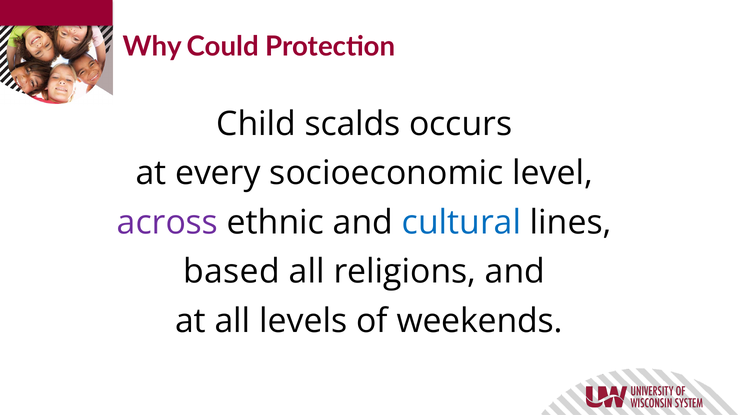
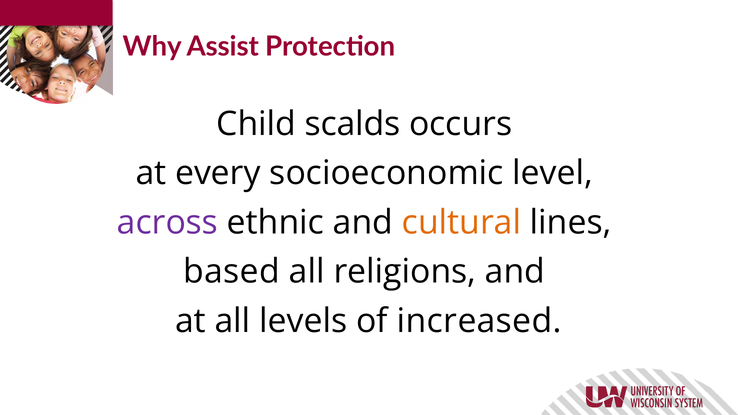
Could: Could -> Assist
cultural colour: blue -> orange
weekends: weekends -> increased
